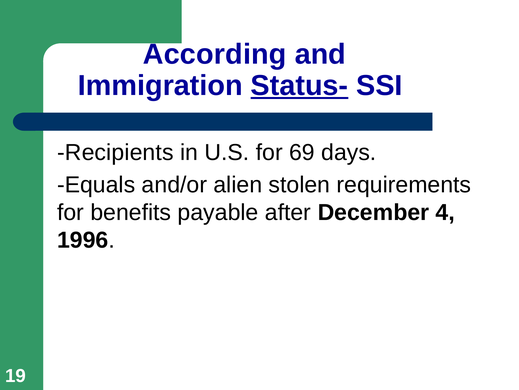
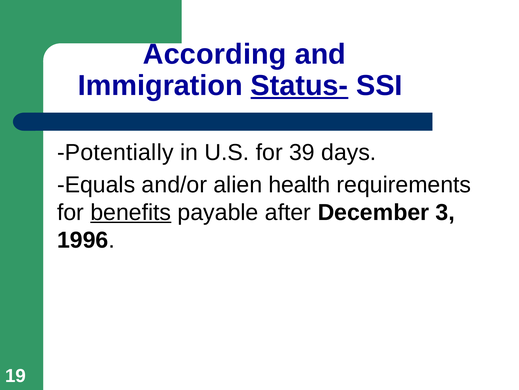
Recipients: Recipients -> Potentially
69: 69 -> 39
stolen: stolen -> health
benefits underline: none -> present
4: 4 -> 3
